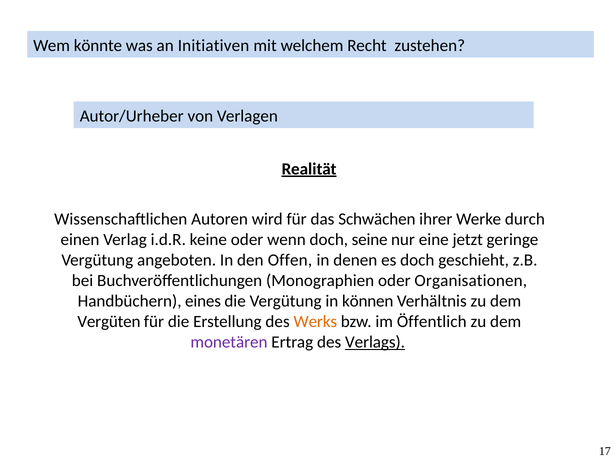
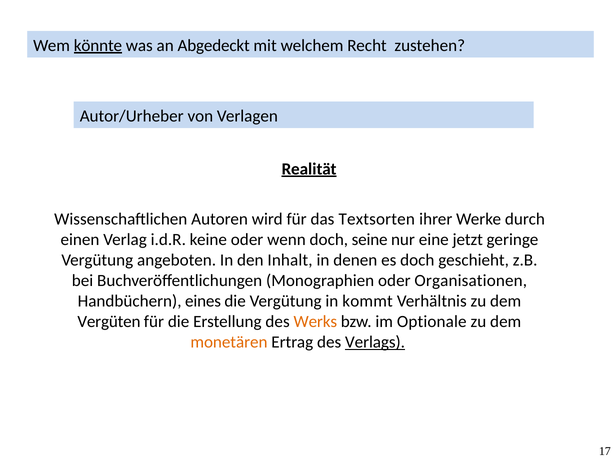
könnte underline: none -> present
Initiativen: Initiativen -> Abgedeckt
Schwächen: Schwächen -> Textsorten
Offen: Offen -> Inhalt
können: können -> kommt
Öffentlich: Öffentlich -> Optionale
monetären colour: purple -> orange
